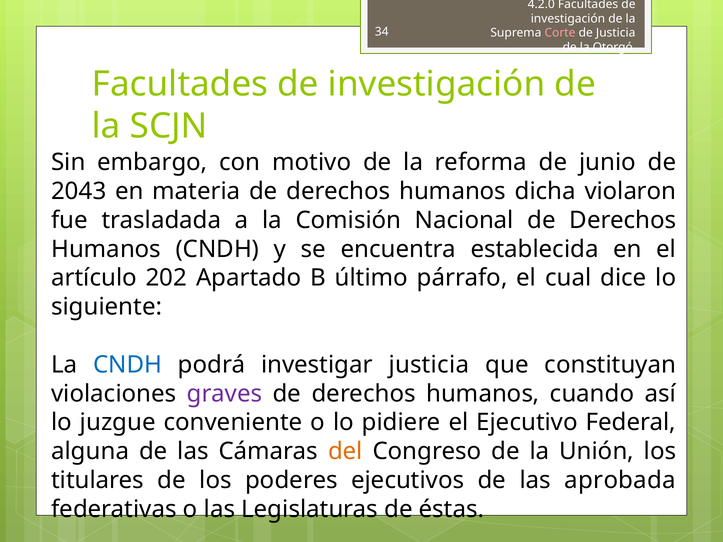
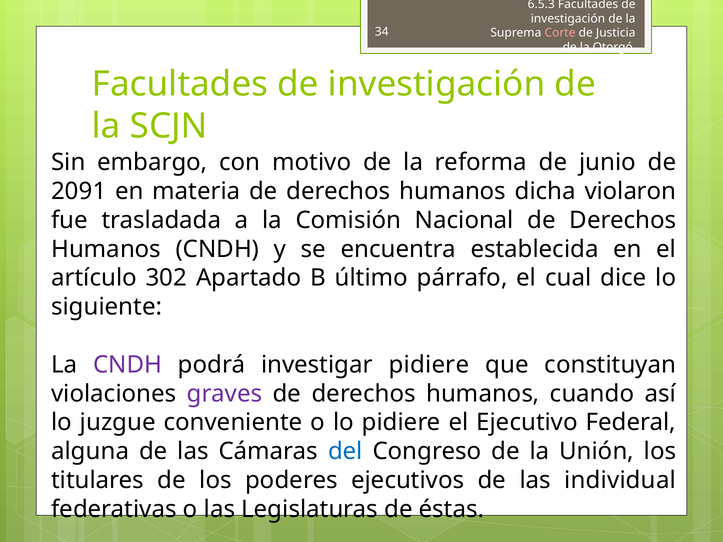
4.2.0: 4.2.0 -> 6.5.3
2043: 2043 -> 2091
202: 202 -> 302
CNDH at (128, 365) colour: blue -> purple
investigar justicia: justicia -> pidiere
del colour: orange -> blue
aprobada: aprobada -> individual
